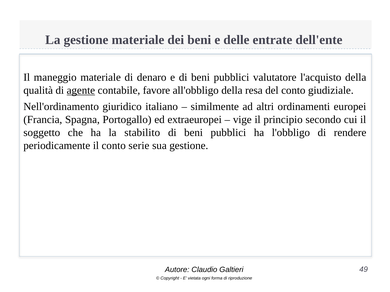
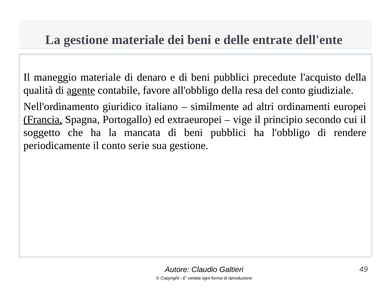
valutatore: valutatore -> precedute
Francia underline: none -> present
stabilito: stabilito -> mancata
